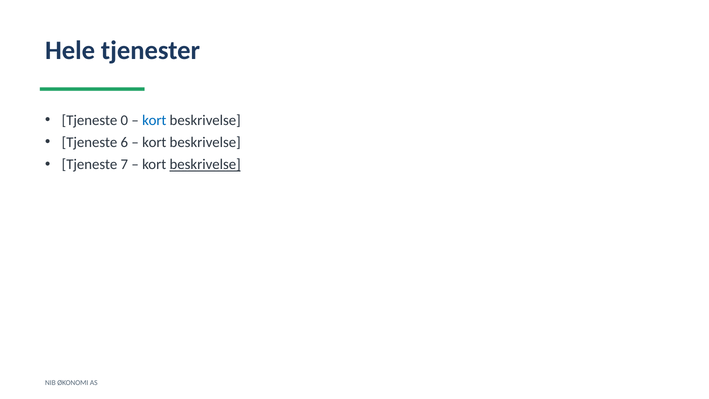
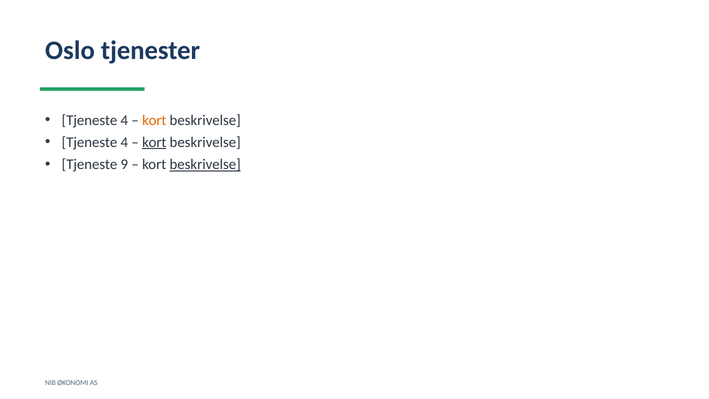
Hele: Hele -> Oslo
0 at (124, 120): 0 -> 4
kort at (154, 120) colour: blue -> orange
6 at (124, 142): 6 -> 4
kort at (154, 142) underline: none -> present
7: 7 -> 9
